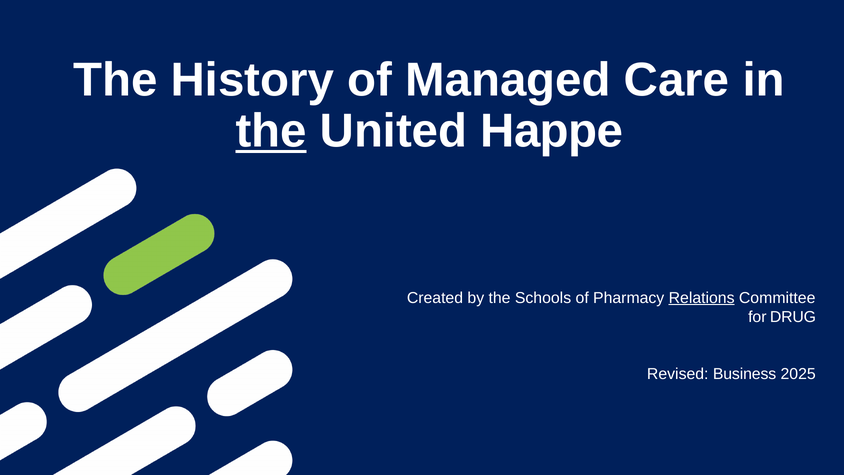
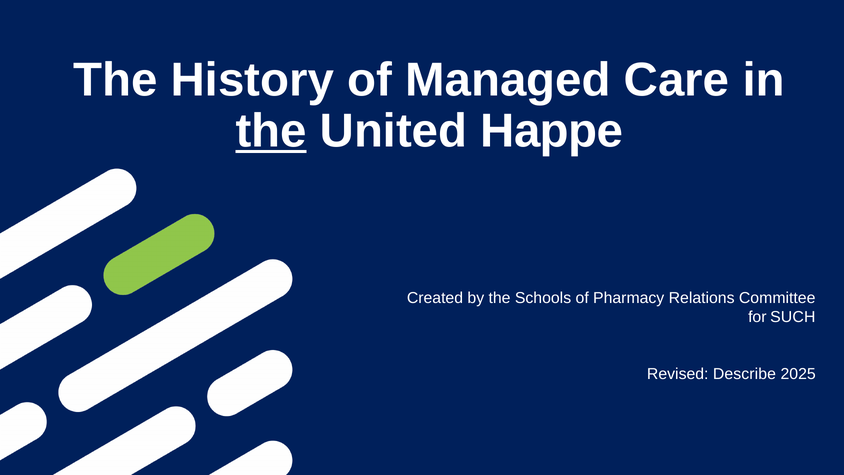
Relations underline: present -> none
DRUG: DRUG -> SUCH
Business: Business -> Describe
